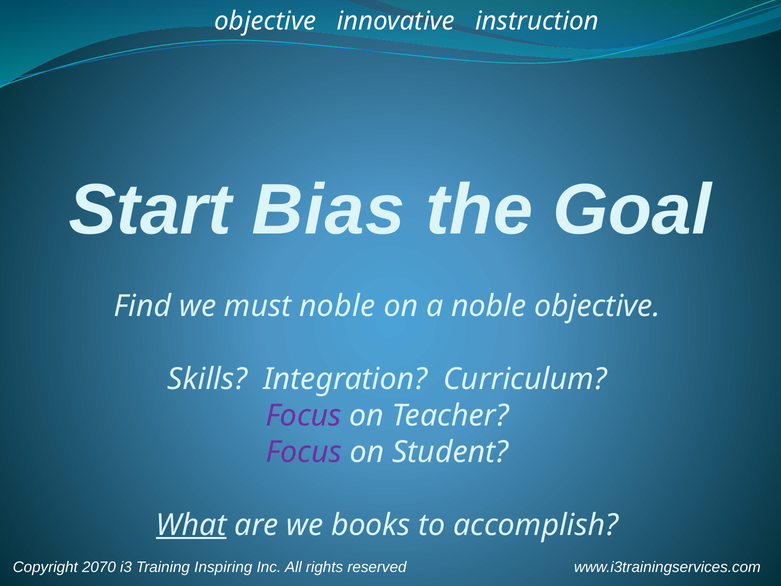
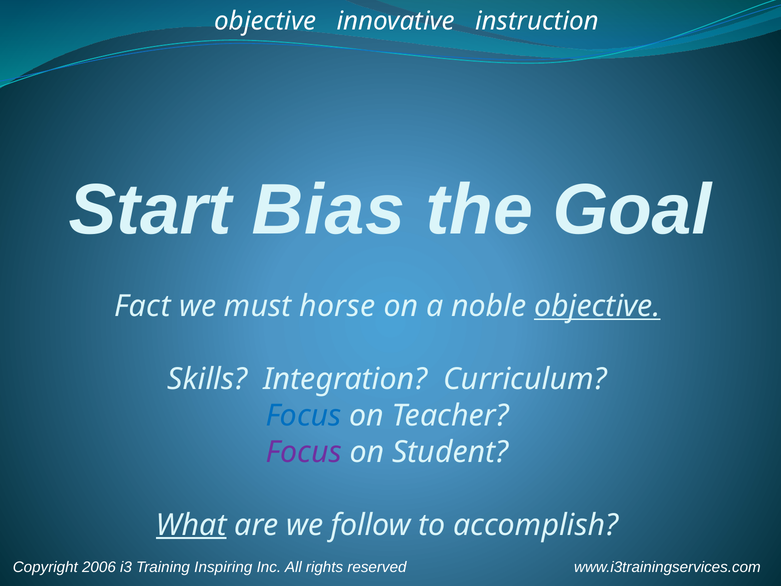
Find: Find -> Fact
must noble: noble -> horse
objective at (597, 306) underline: none -> present
Focus at (304, 415) colour: purple -> blue
books: books -> follow
2070: 2070 -> 2006
